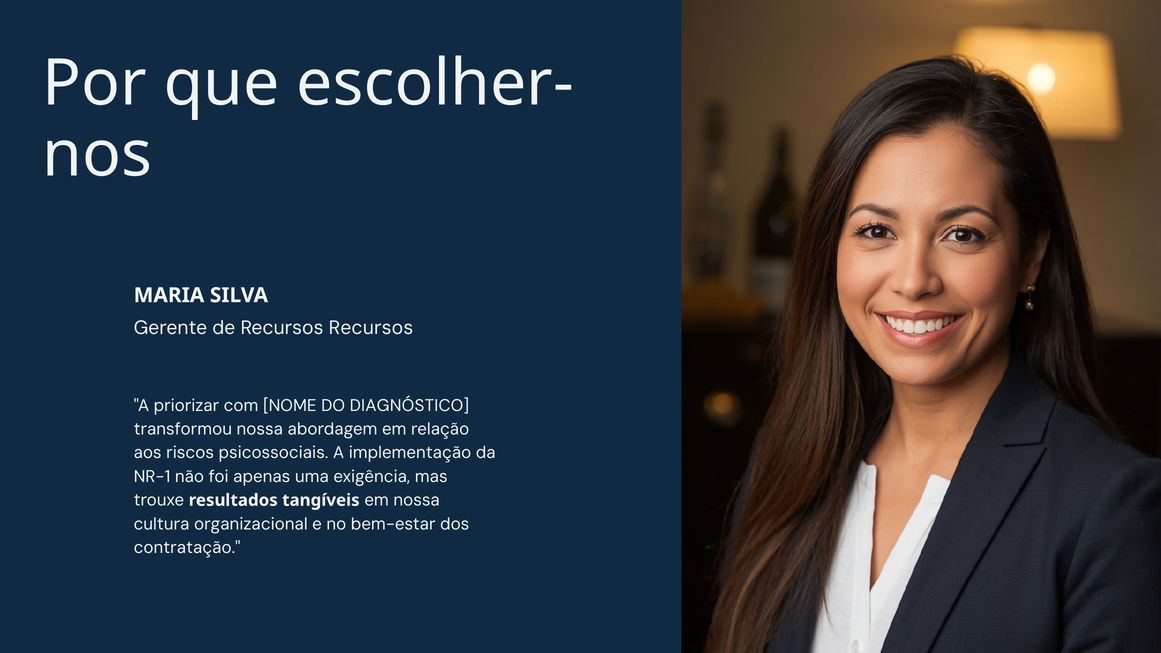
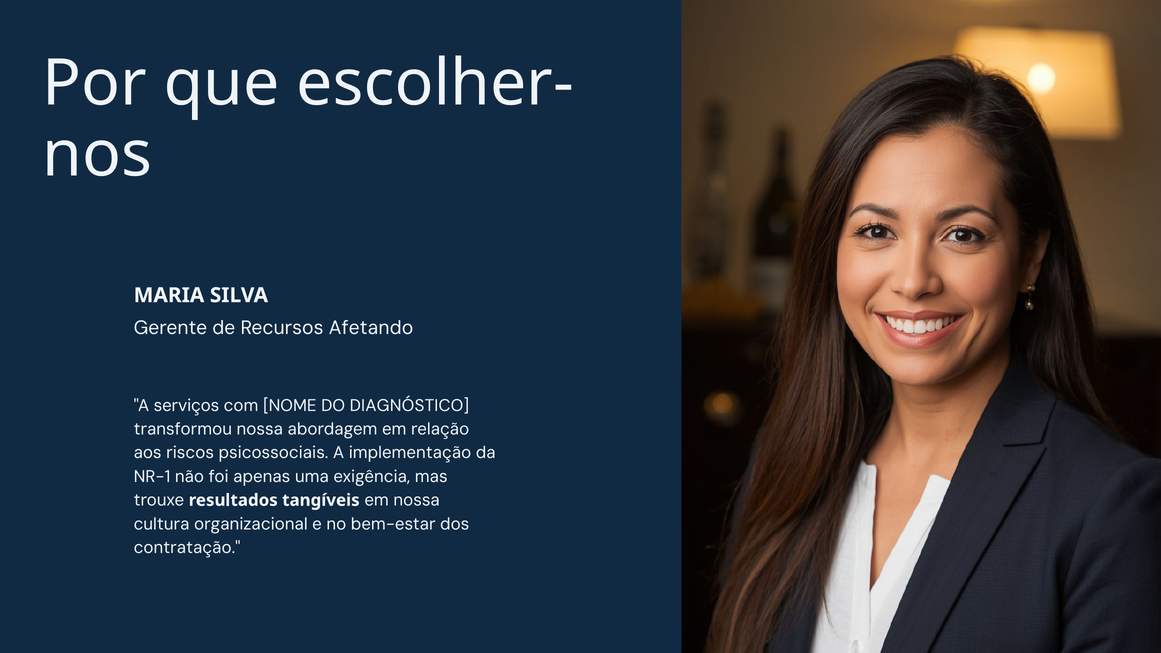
Recursos Recursos: Recursos -> Afetando
priorizar: priorizar -> serviços
